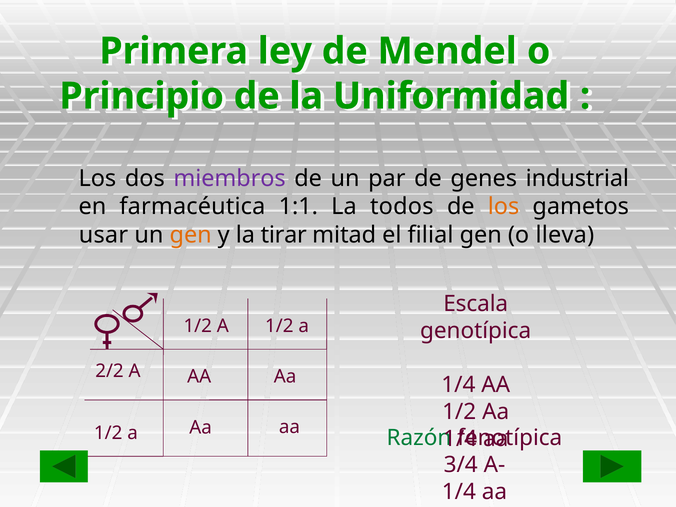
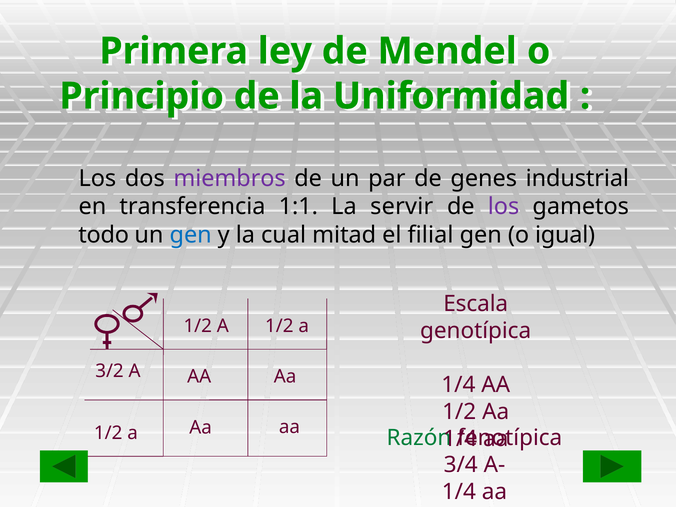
farmacéutica: farmacéutica -> transferencia
todos: todos -> servir
los at (504, 207) colour: orange -> purple
usar: usar -> todo
gen at (191, 235) colour: orange -> blue
tirar: tirar -> cual
lleva: lleva -> igual
2/2: 2/2 -> 3/2
